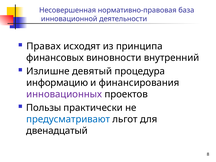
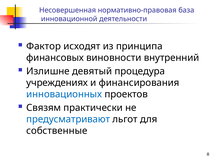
Правах: Правах -> Фактор
информацию: информацию -> учреждениях
инновационных colour: purple -> blue
Пользы: Пользы -> Связям
двенадцатый: двенадцатый -> собственные
